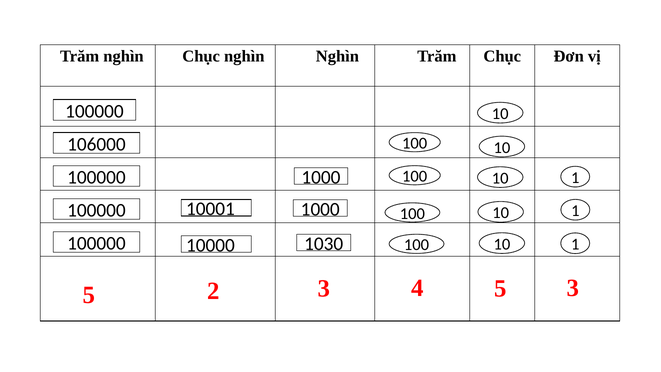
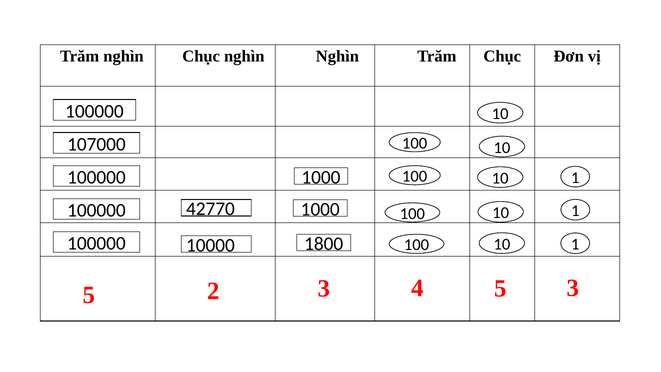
106000: 106000 -> 107000
10001: 10001 -> 42770
1030: 1030 -> 1800
